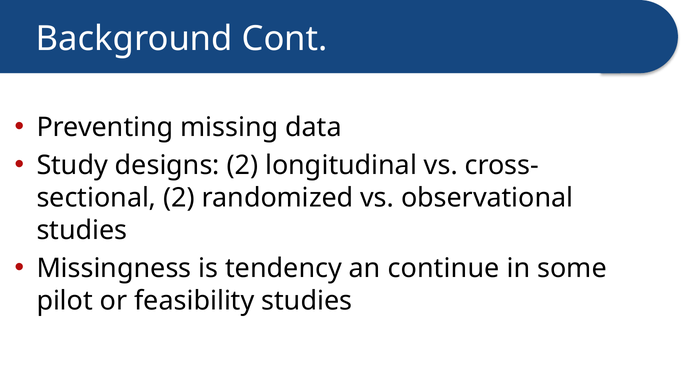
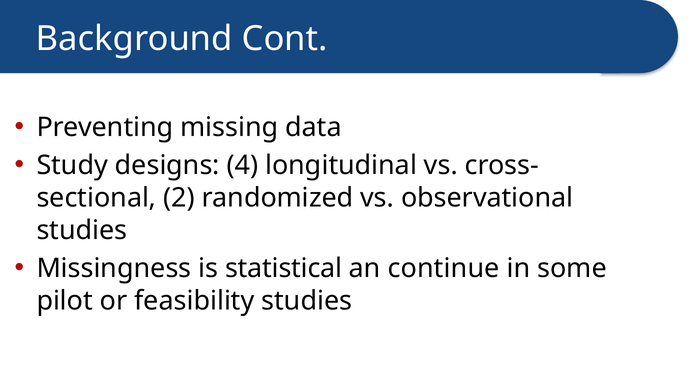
designs 2: 2 -> 4
tendency: tendency -> statistical
